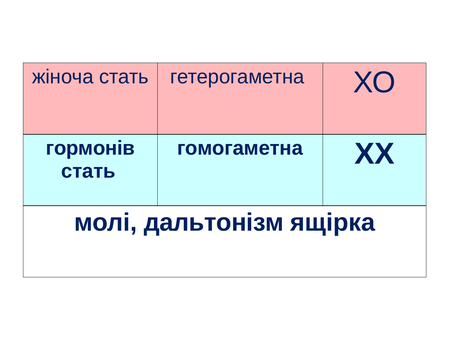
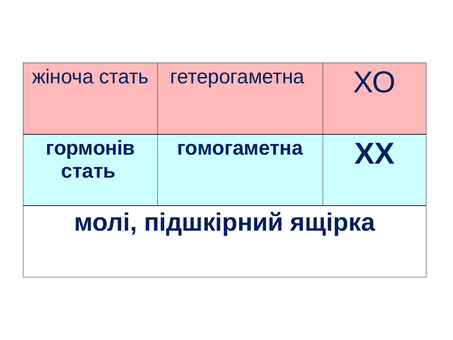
дальтонізм: дальтонізм -> підшкірний
